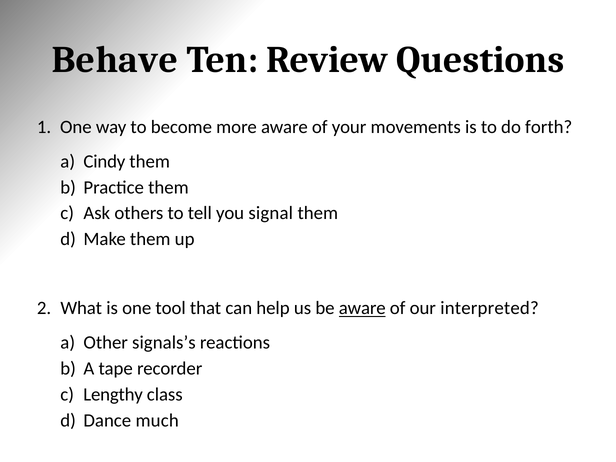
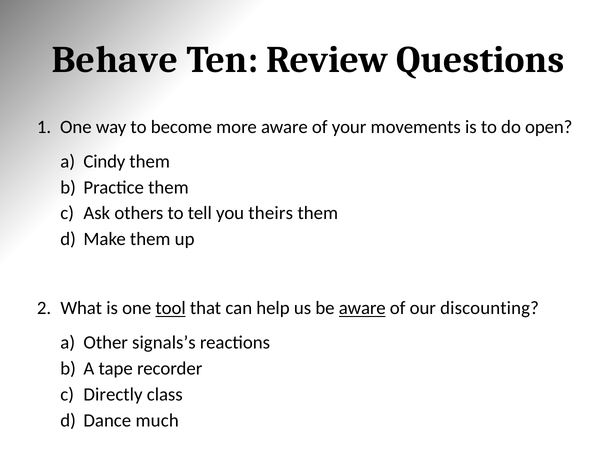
forth: forth -> open
signal: signal -> theirs
tool underline: none -> present
interpreted: interpreted -> discounting
Lengthy: Lengthy -> Directly
